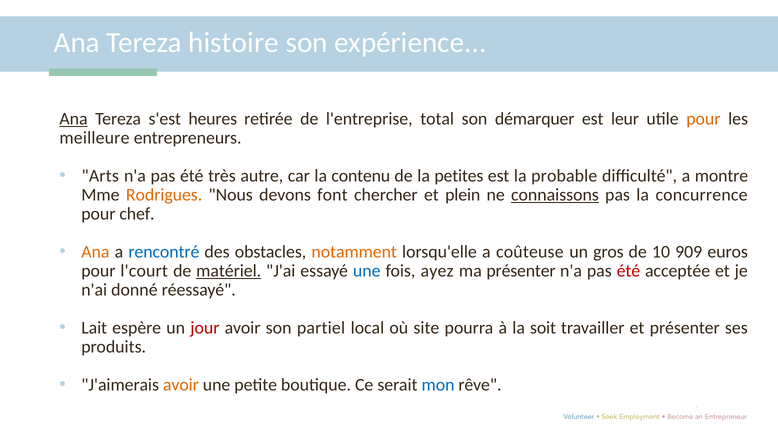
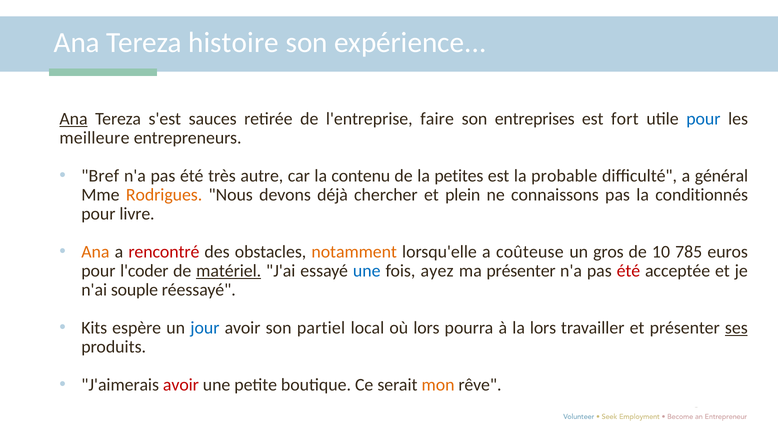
heures: heures -> sauces
total: total -> faire
démarquer: démarquer -> entreprises
leur: leur -> fort
pour at (703, 119) colour: orange -> blue
Arts: Arts -> Bref
montre: montre -> général
font: font -> déjà
connaissons underline: present -> none
concurrence: concurrence -> conditionnés
chef: chef -> livre
rencontré colour: blue -> red
909: 909 -> 785
l'court: l'court -> l'coder
donné: donné -> souple
Lait: Lait -> Kits
jour colour: red -> blue
où site: site -> lors
la soit: soit -> lors
ses underline: none -> present
avoir at (181, 384) colour: orange -> red
mon colour: blue -> orange
